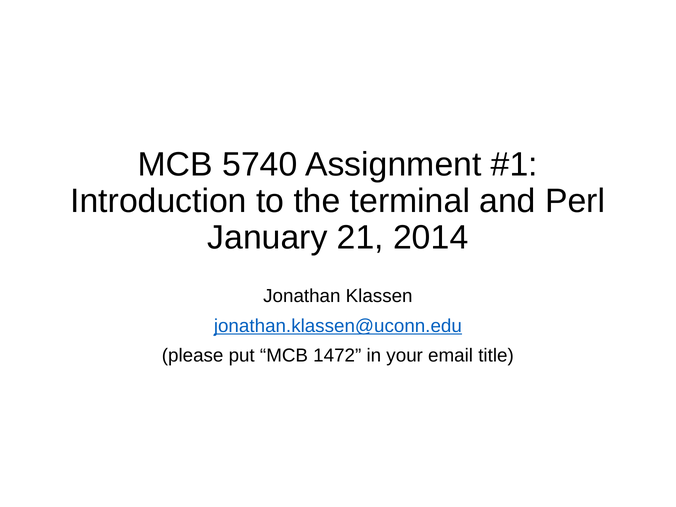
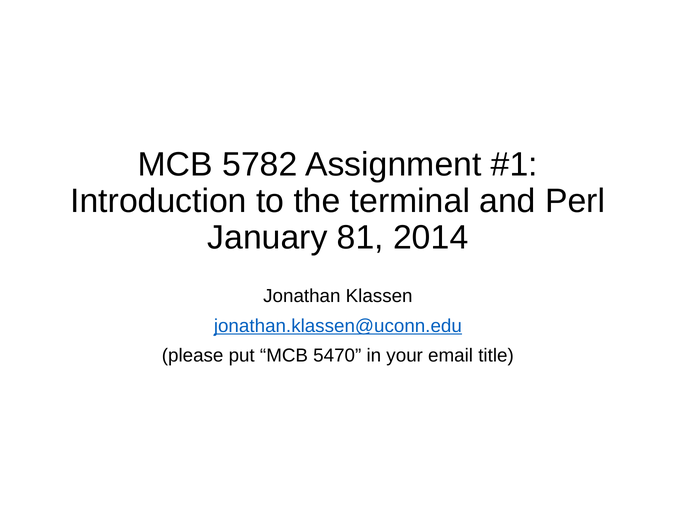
5740: 5740 -> 5782
21: 21 -> 81
1472: 1472 -> 5470
